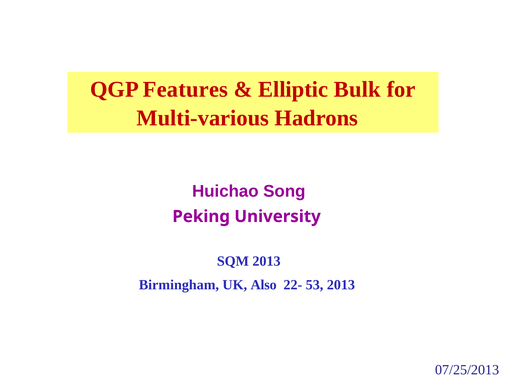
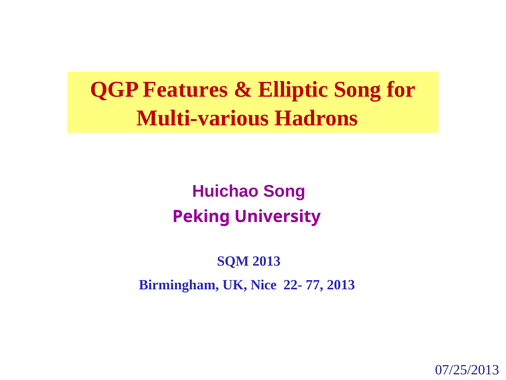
Elliptic Bulk: Bulk -> Song
Also: Also -> Nice
53: 53 -> 77
